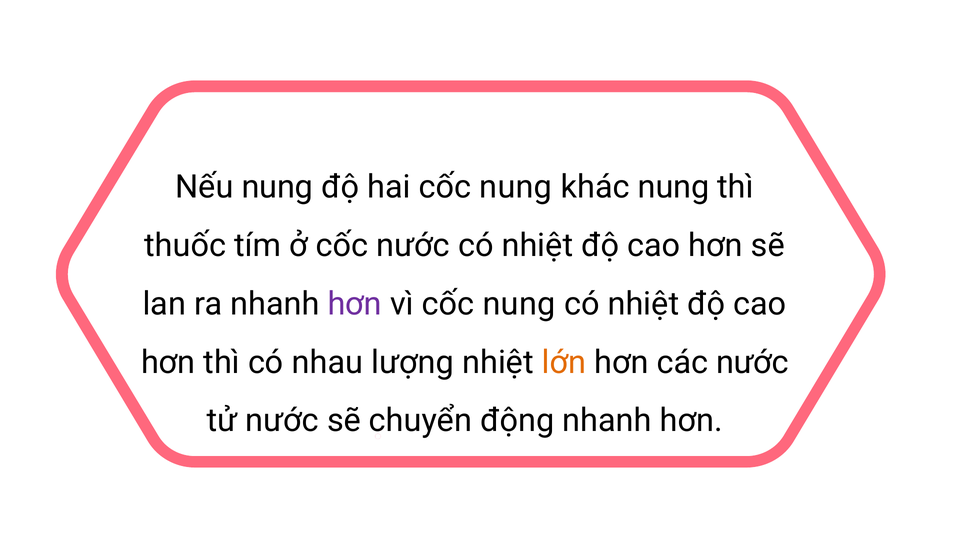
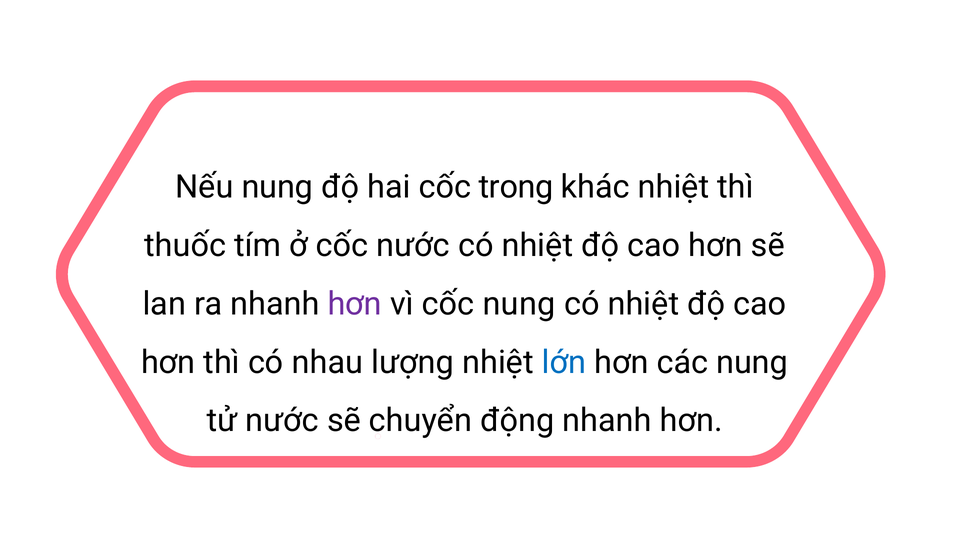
hai cốc nung: nung -> trong
khác nung: nung -> nhiệt
lớn colour: orange -> blue
các nước: nước -> nung
